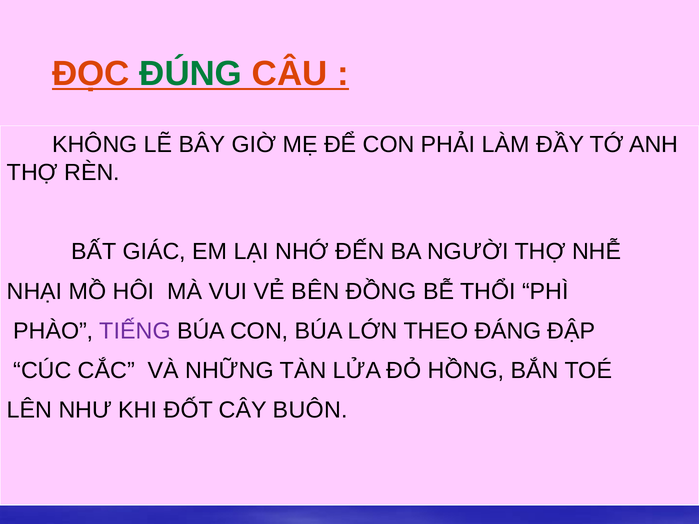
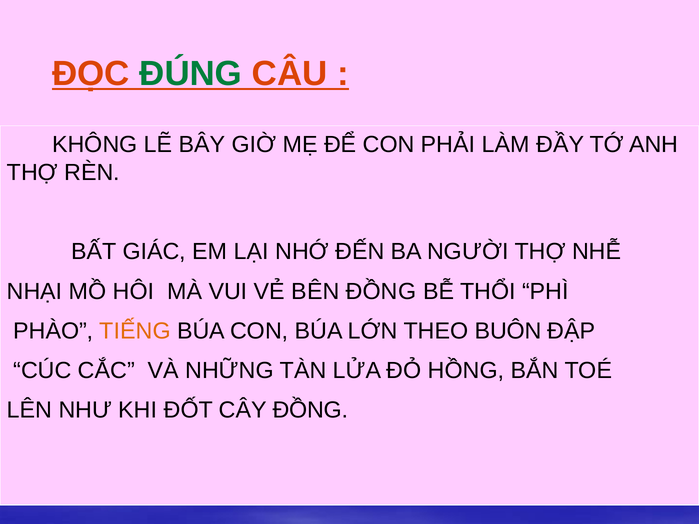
TIẾNG colour: purple -> orange
ĐÁNG: ĐÁNG -> BUÔN
CÂY BUÔN: BUÔN -> ĐỒNG
